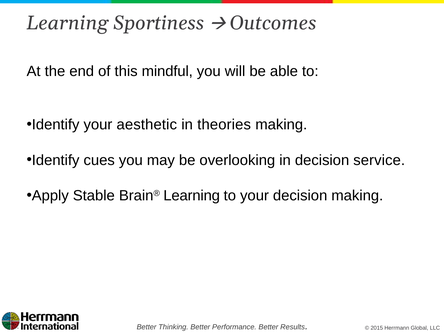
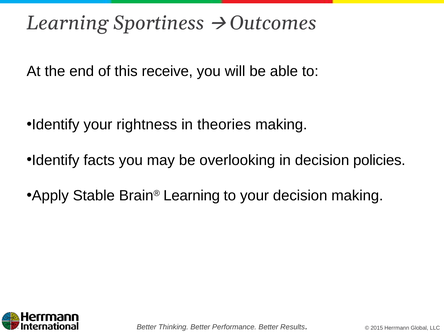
mindful: mindful -> receive
aesthetic: aesthetic -> rightness
cues: cues -> facts
service: service -> policies
